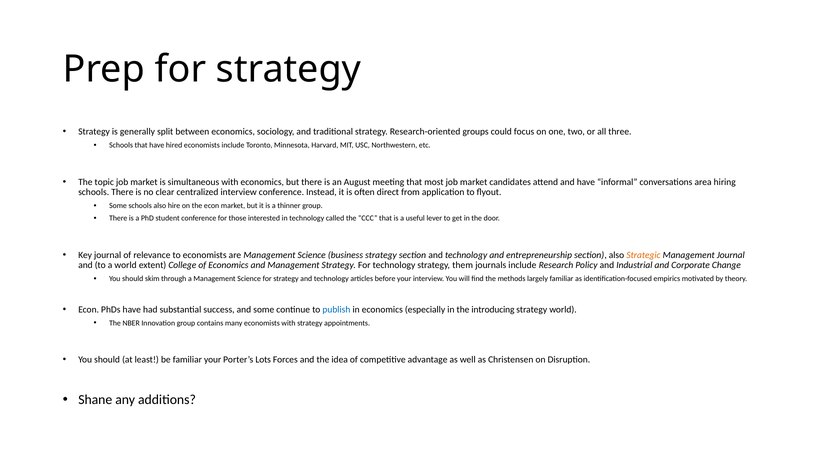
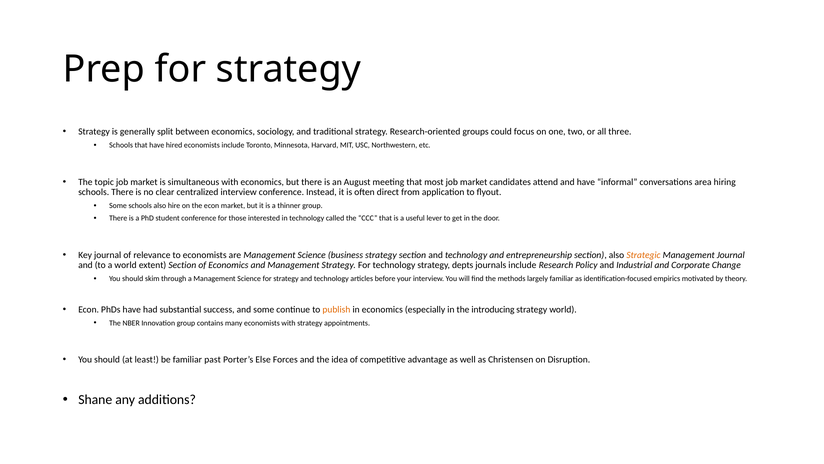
extent College: College -> Section
them: them -> depts
publish colour: blue -> orange
familiar your: your -> past
Lots: Lots -> Else
